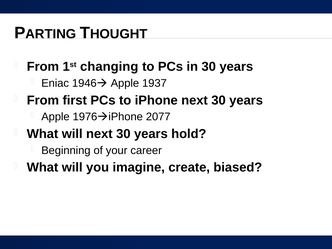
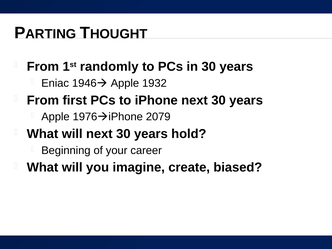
changing: changing -> randomly
1937: 1937 -> 1932
2077: 2077 -> 2079
